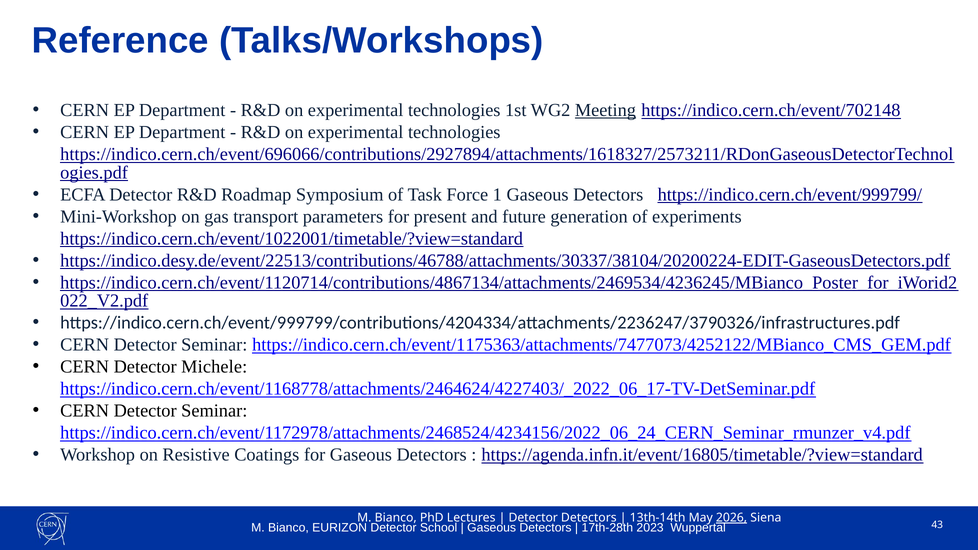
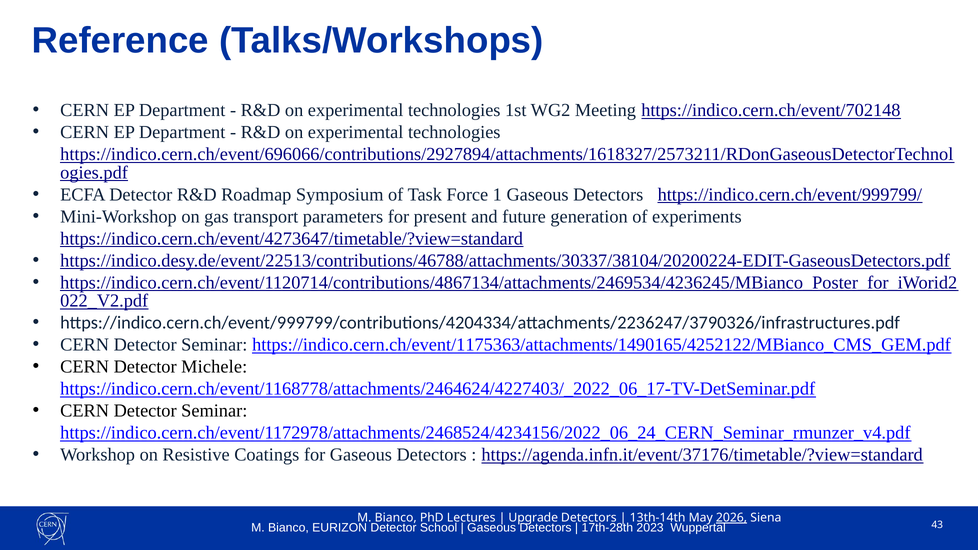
Meeting underline: present -> none
https://indico.cern.ch/event/1022001/timetable/?view=standard: https://indico.cern.ch/event/1022001/timetable/?view=standard -> https://indico.cern.ch/event/4273647/timetable/?view=standard
https://indico.cern.ch/event/1175363/attachments/7477073/4252122/MBianco_CMS_GEM.pdf: https://indico.cern.ch/event/1175363/attachments/7477073/4252122/MBianco_CMS_GEM.pdf -> https://indico.cern.ch/event/1175363/attachments/1490165/4252122/MBianco_CMS_GEM.pdf
https://agenda.infn.it/event/16805/timetable/?view=standard: https://agenda.infn.it/event/16805/timetable/?view=standard -> https://agenda.infn.it/event/37176/timetable/?view=standard
Detector at (533, 518): Detector -> Upgrade
